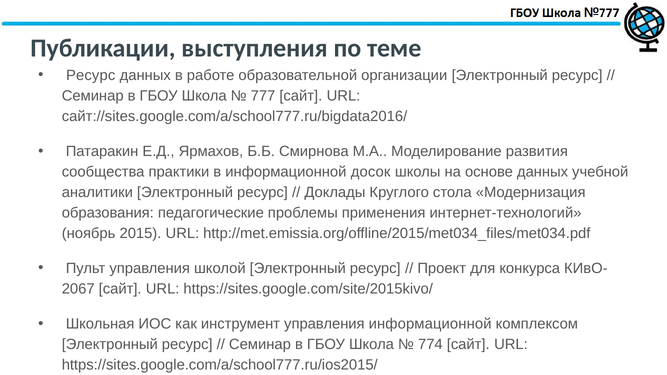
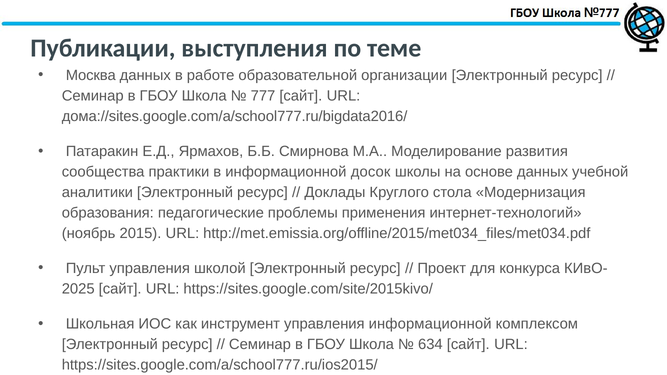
Ресурс at (91, 76): Ресурс -> Москва
сайт://sites.google.com/a/school777.ru/bigdata2016/: сайт://sites.google.com/a/school777.ru/bigdata2016/ -> дома://sites.google.com/a/school777.ru/bigdata2016/
2067: 2067 -> 2025
774: 774 -> 634
